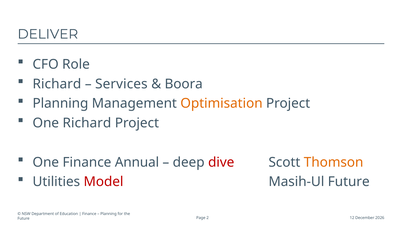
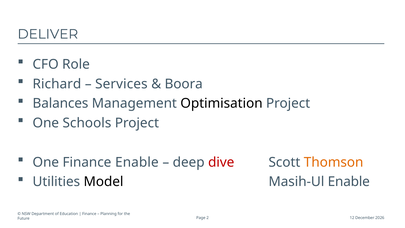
Planning at (60, 103): Planning -> Balances
Optimisation colour: orange -> black
One Richard: Richard -> Schools
Finance Annual: Annual -> Enable
Model colour: red -> black
Masih-Ul Future: Future -> Enable
